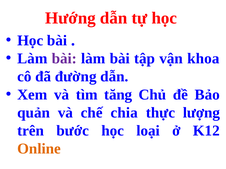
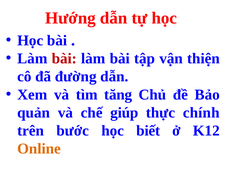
bài at (64, 59) colour: purple -> red
khoa: khoa -> thiện
chia: chia -> giúp
lượng: lượng -> chính
loại: loại -> biết
